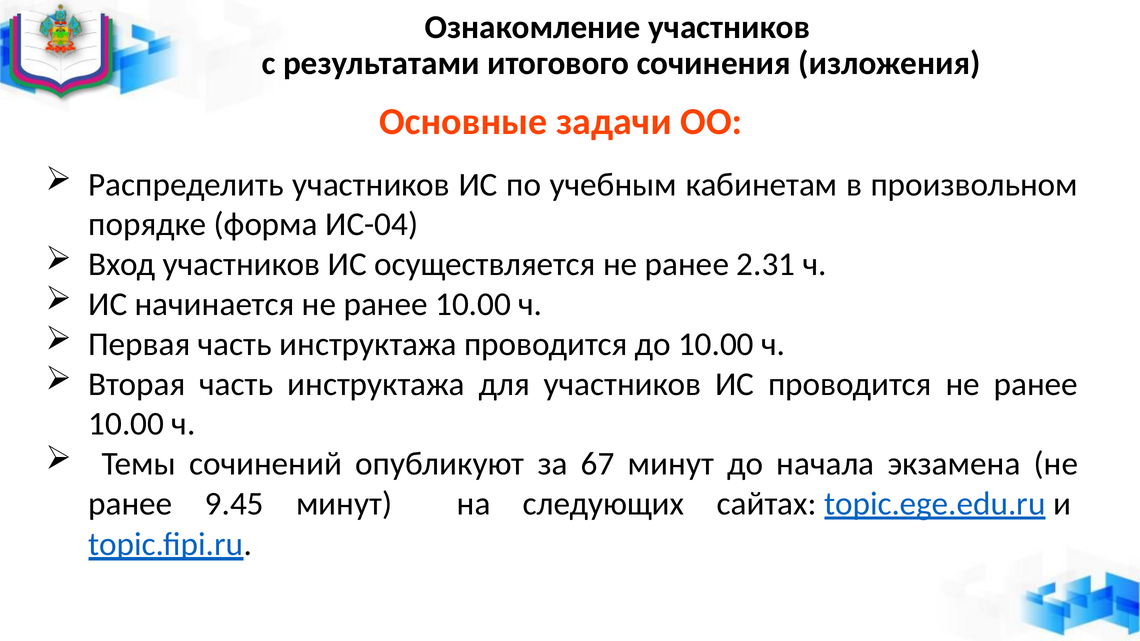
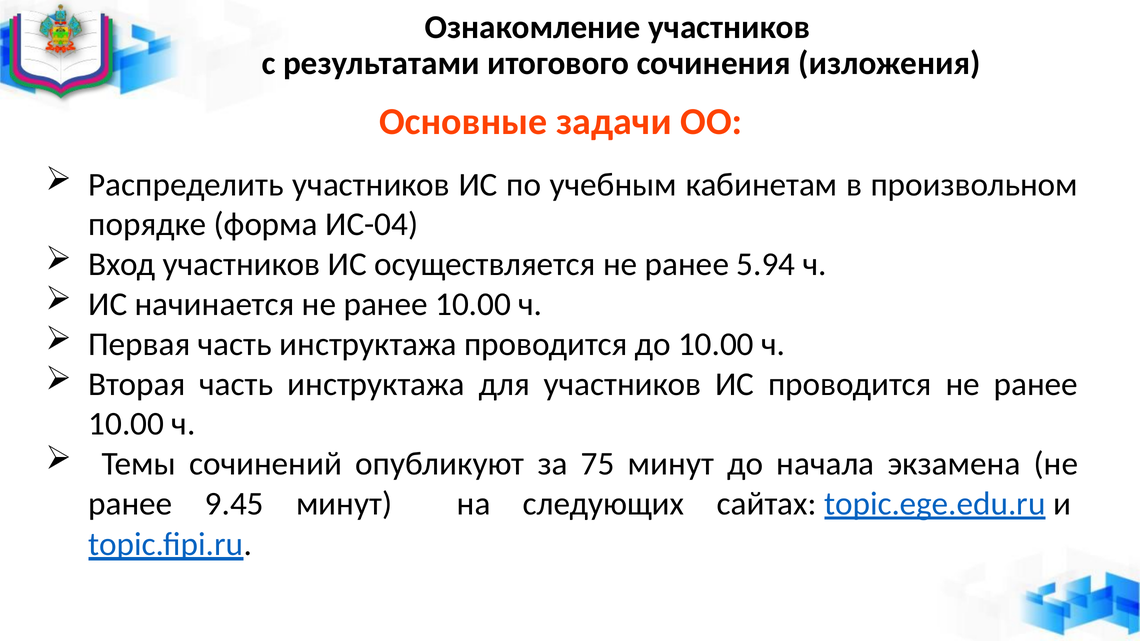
2.31: 2.31 -> 5.94
67: 67 -> 75
